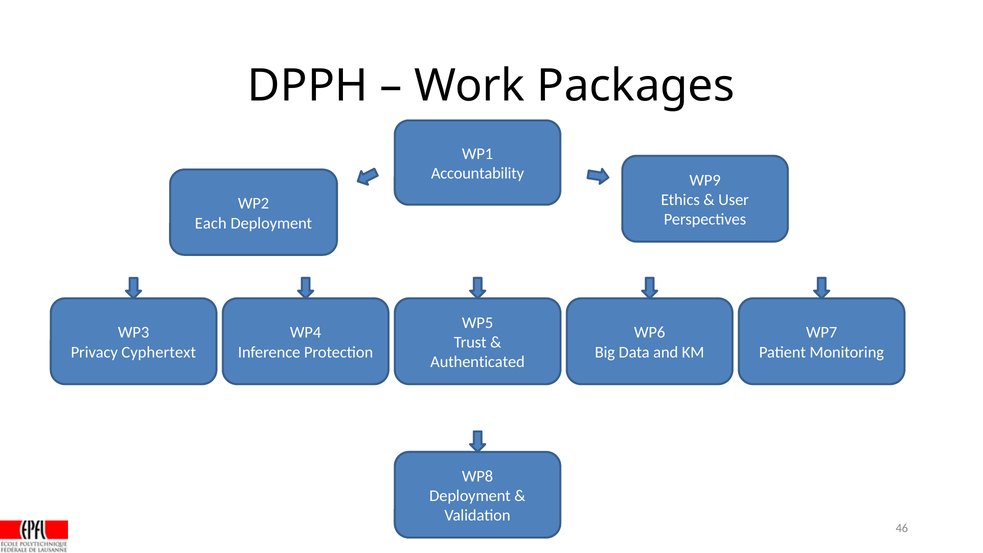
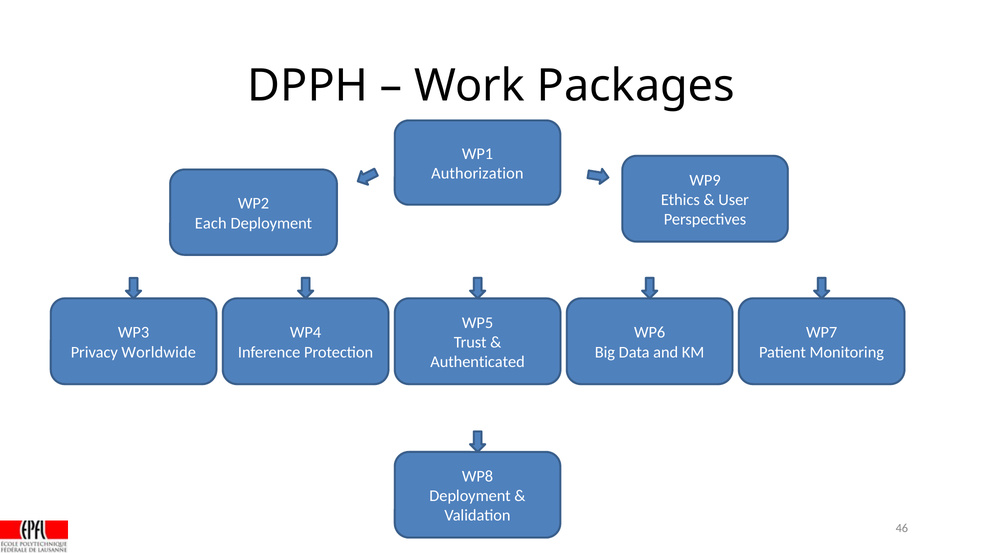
Accountability: Accountability -> Authorization
Cyphertext: Cyphertext -> Worldwide
